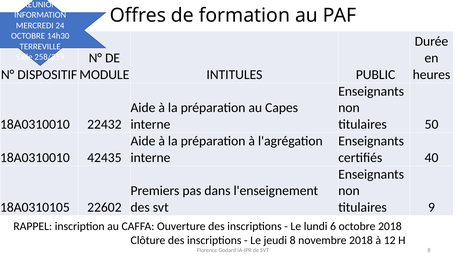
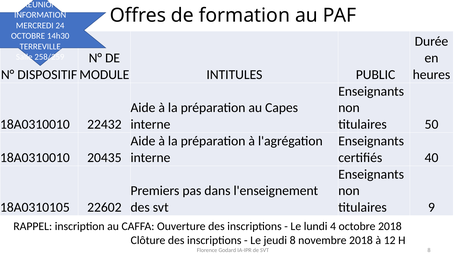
42435: 42435 -> 20435
6: 6 -> 4
